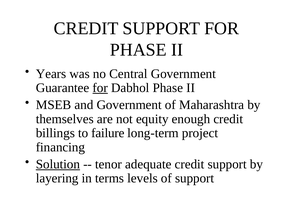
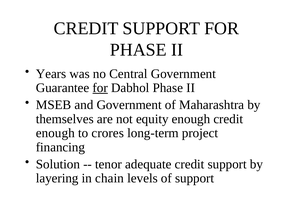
billings at (55, 133): billings -> enough
failure: failure -> crores
Solution underline: present -> none
terms: terms -> chain
